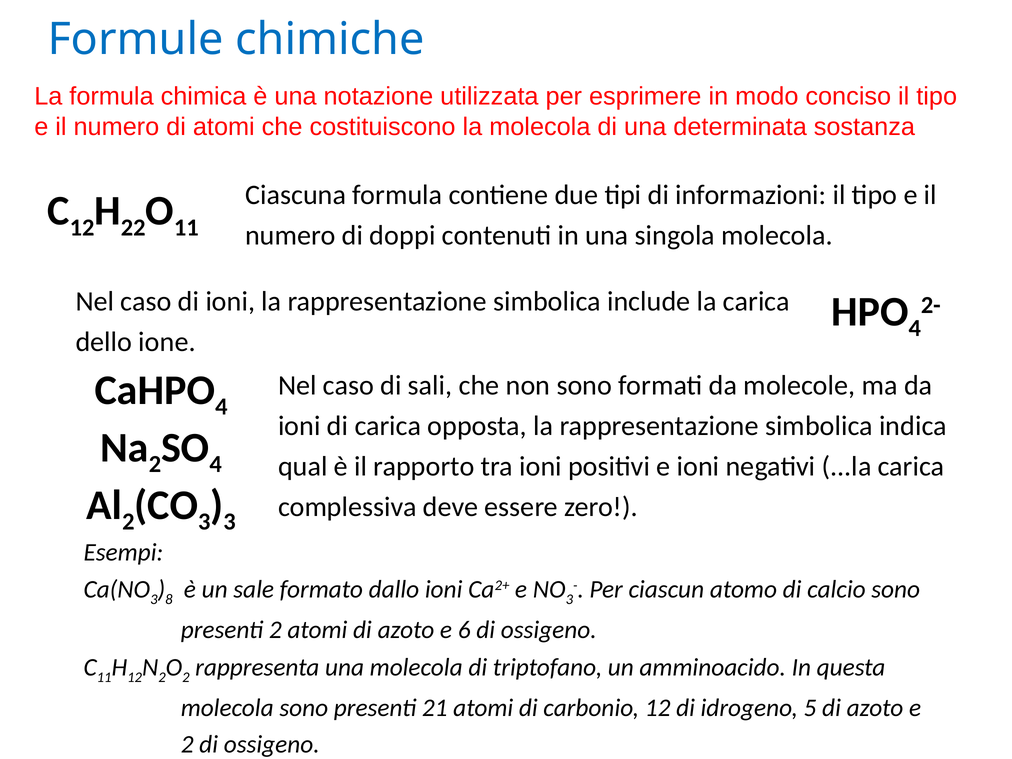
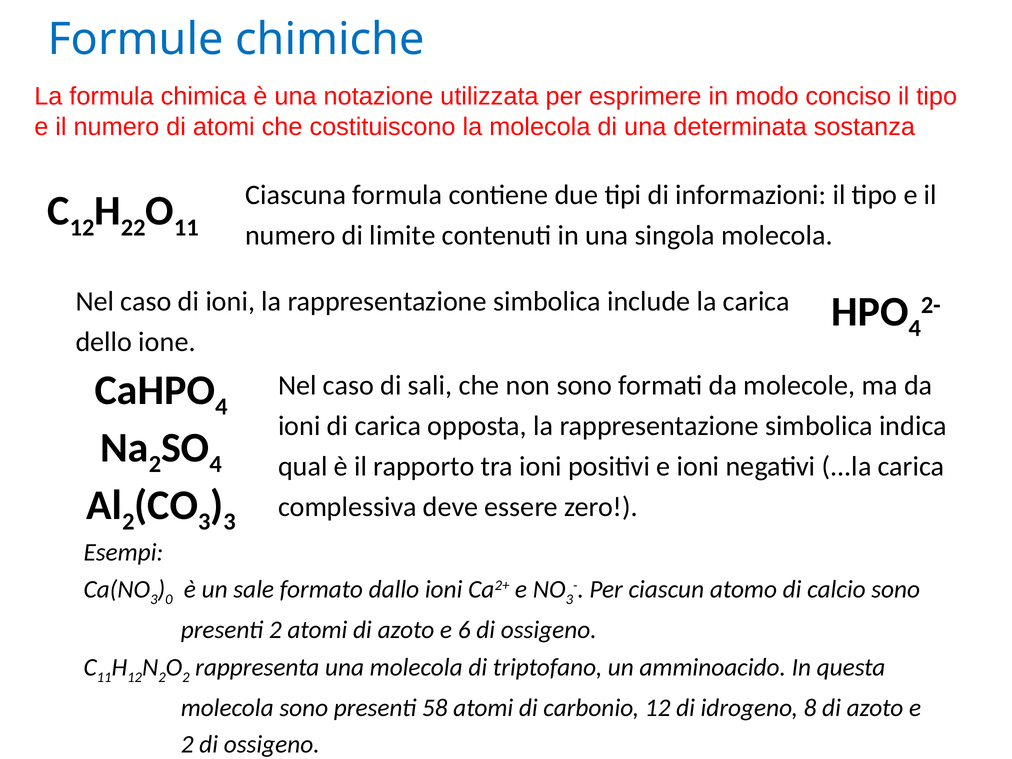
doppi: doppi -> limite
8: 8 -> 0
21: 21 -> 58
5: 5 -> 8
